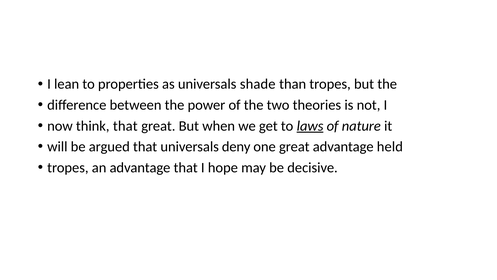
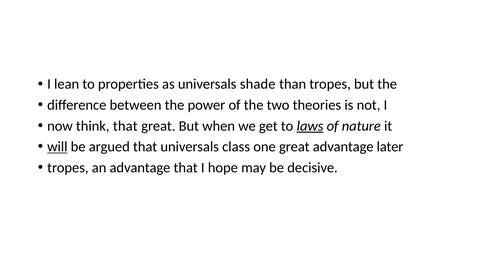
will underline: none -> present
deny: deny -> class
held: held -> later
